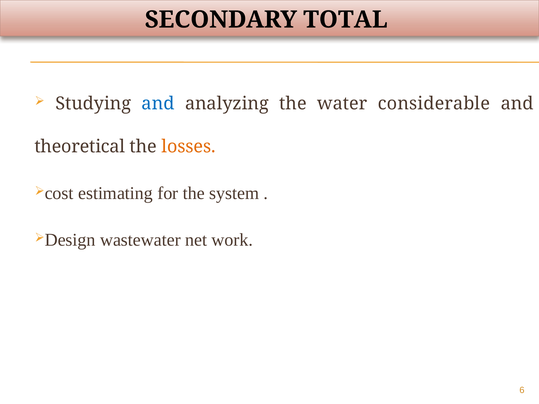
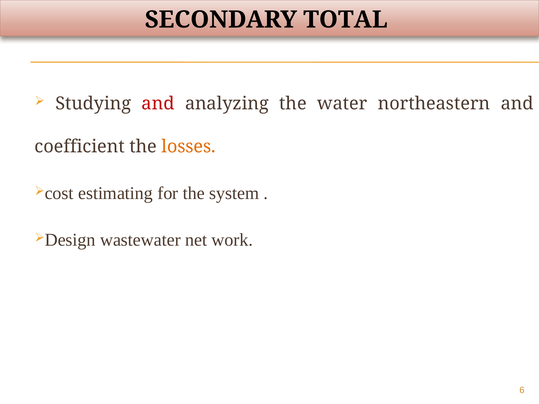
and at (158, 104) colour: blue -> red
considerable: considerable -> northeastern
theoretical: theoretical -> coefficient
